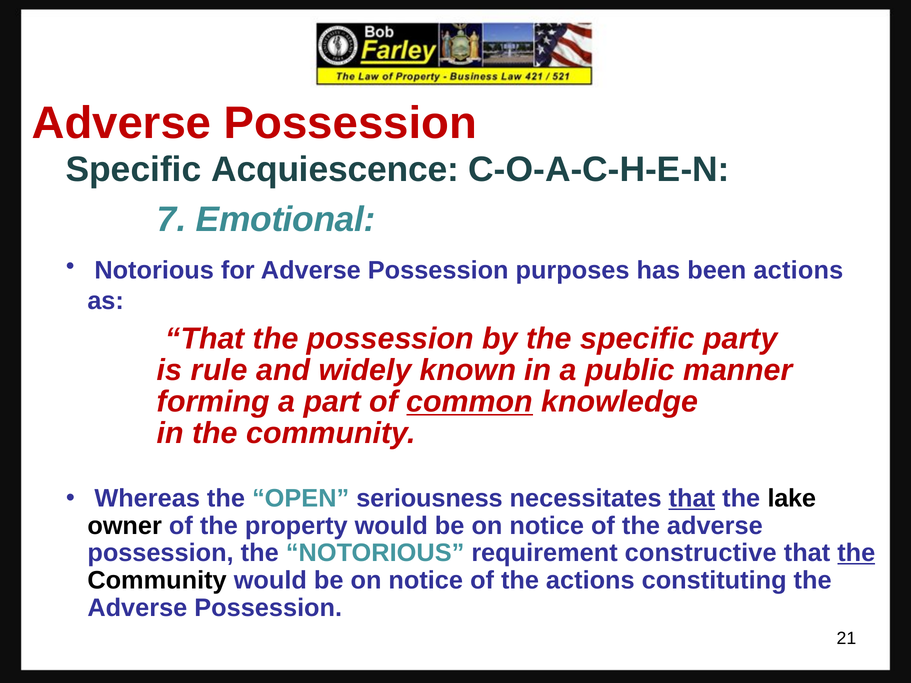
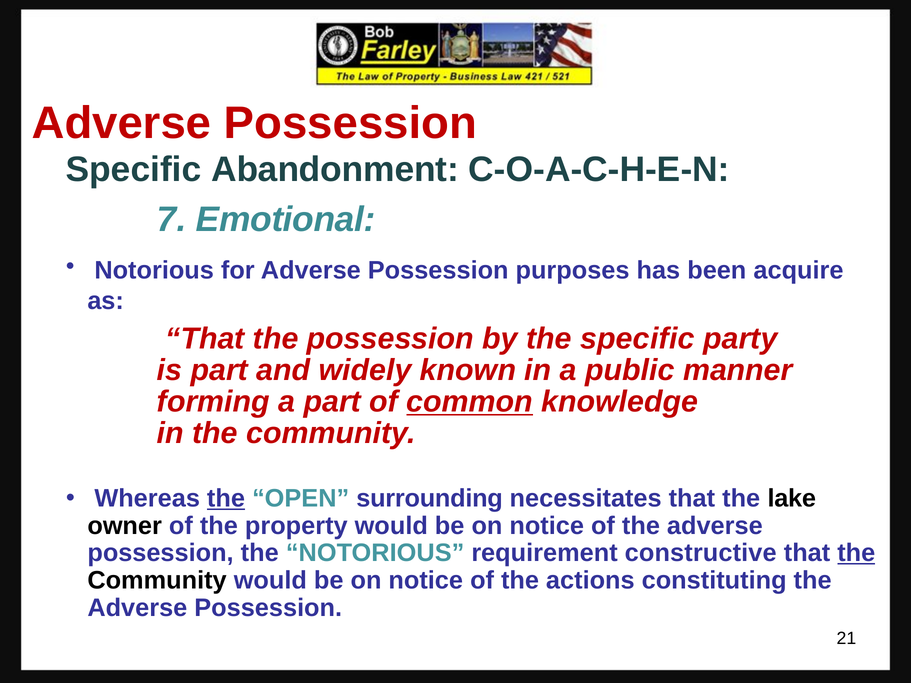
Acquiescence: Acquiescence -> Abandonment
been actions: actions -> acquire
is rule: rule -> part
the at (226, 499) underline: none -> present
seriousness: seriousness -> surrounding
that at (692, 499) underline: present -> none
